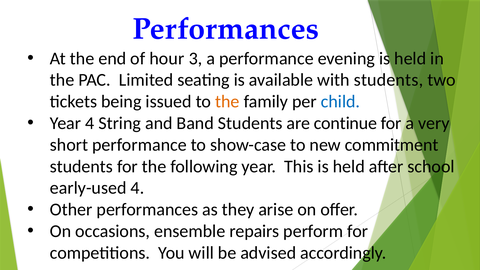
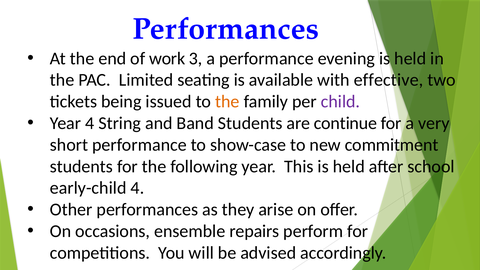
hour: hour -> work
with students: students -> effective
child colour: blue -> purple
early-used: early-used -> early-child
